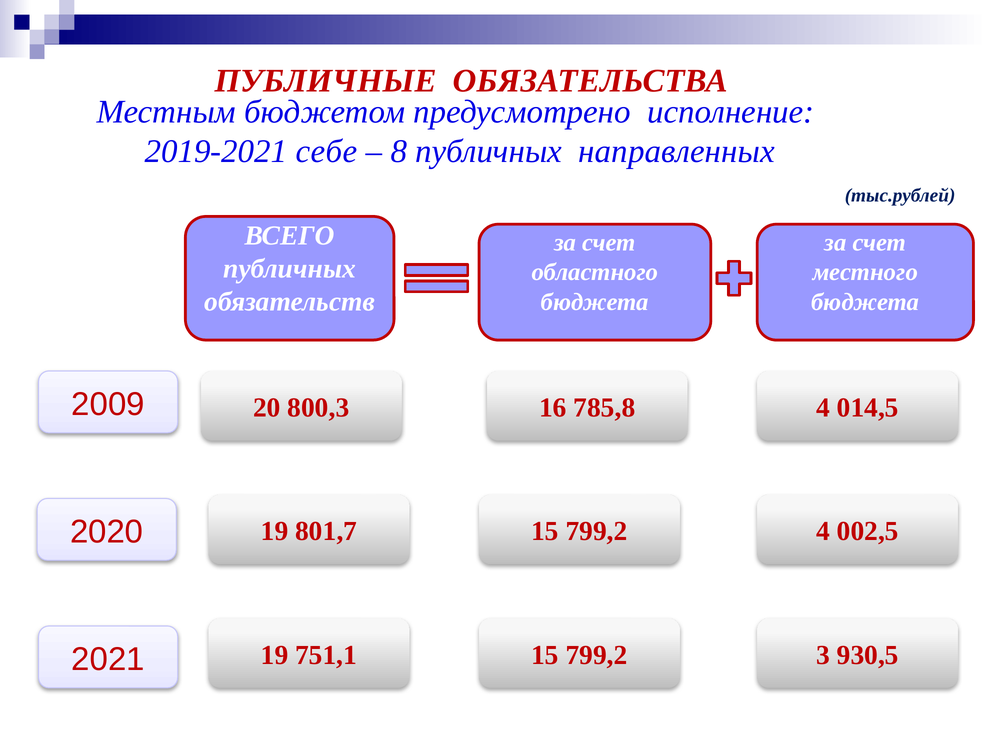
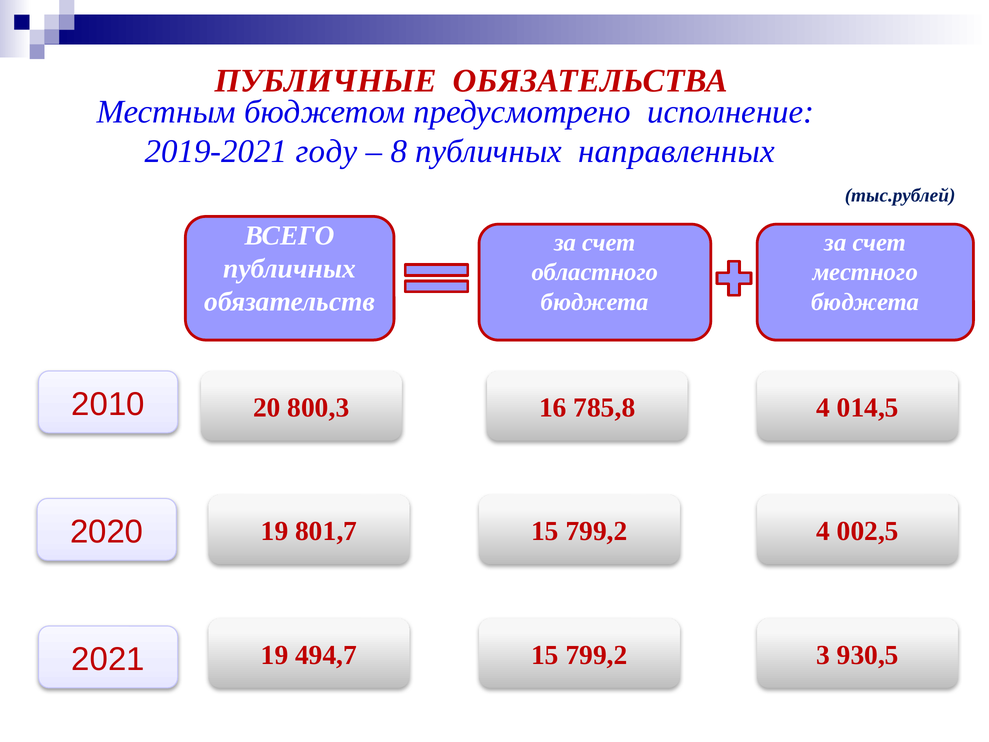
себе: себе -> году
2009: 2009 -> 2010
751,1: 751,1 -> 494,7
